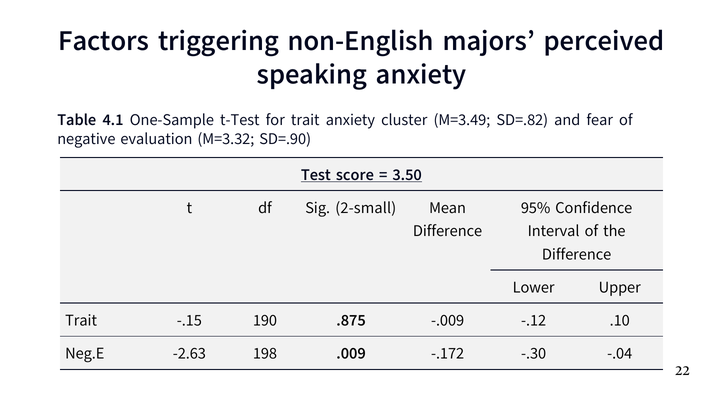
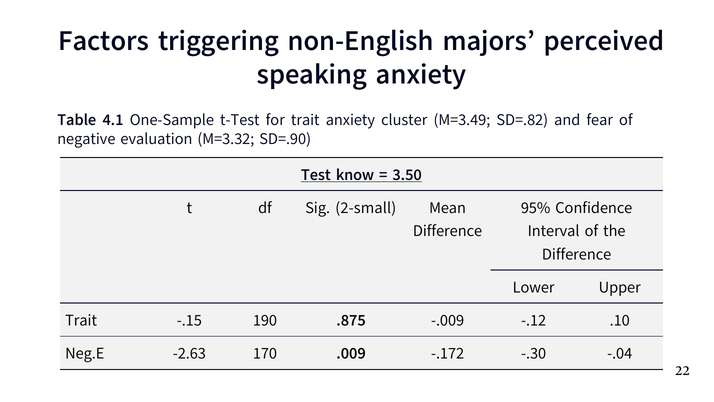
score: score -> know
198: 198 -> 170
